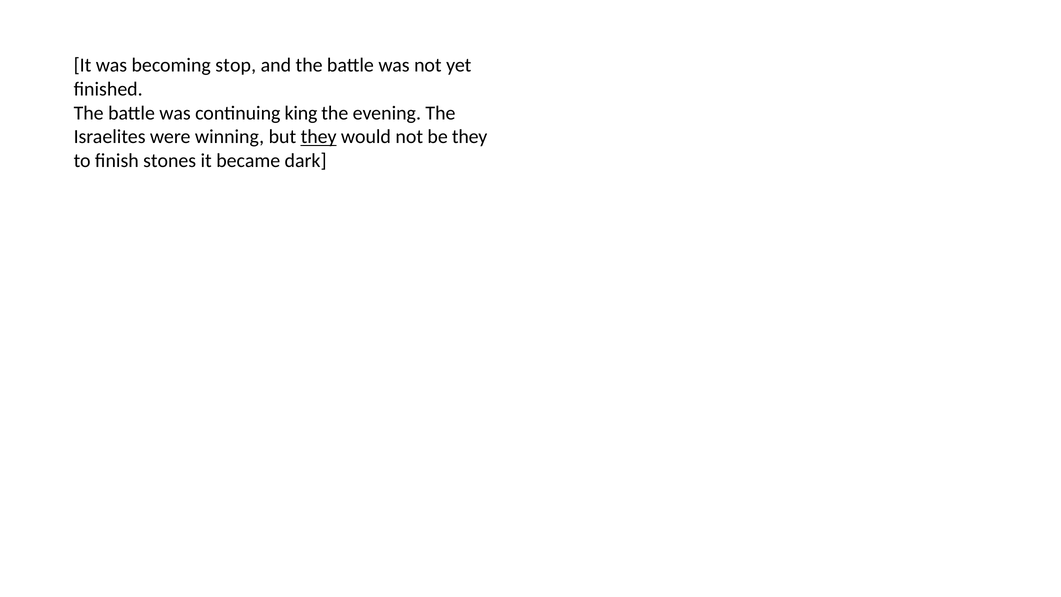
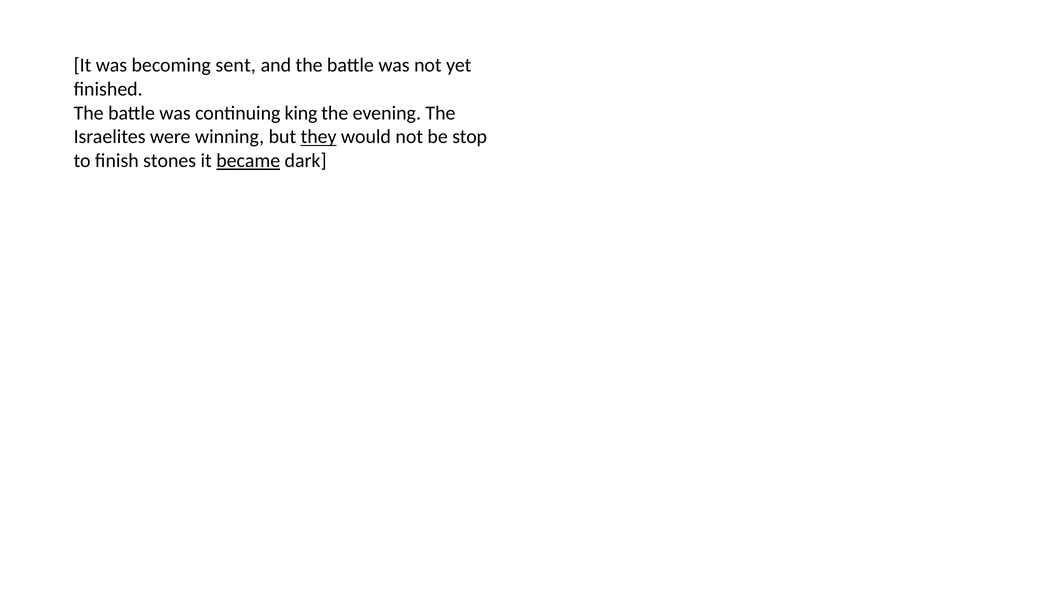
stop: stop -> sent
be they: they -> stop
became underline: none -> present
